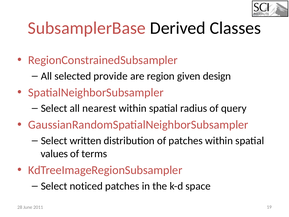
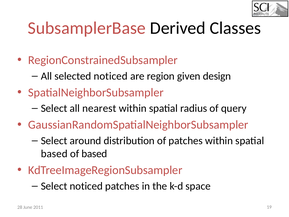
selected provide: provide -> noticed
written: written -> around
values at (54, 154): values -> based
of terms: terms -> based
